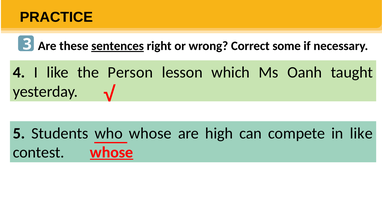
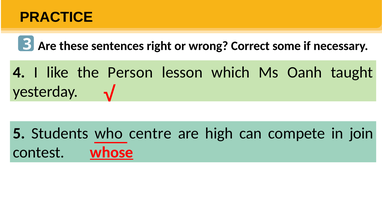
sentences underline: present -> none
whose at (150, 133): whose -> centre
in like: like -> join
